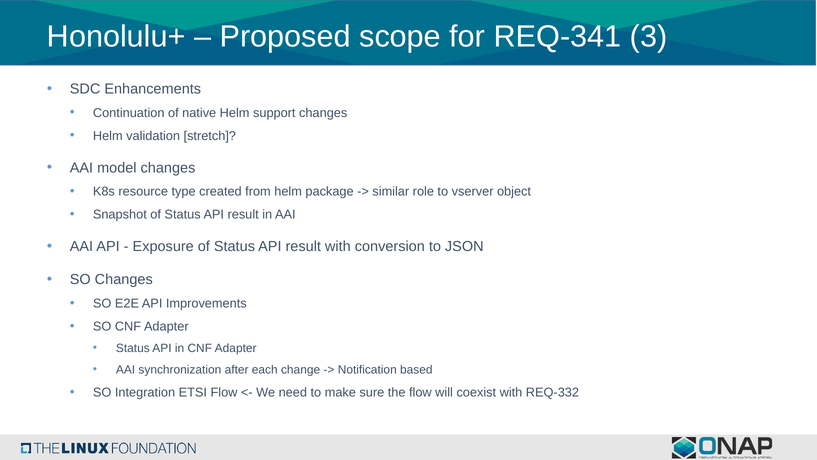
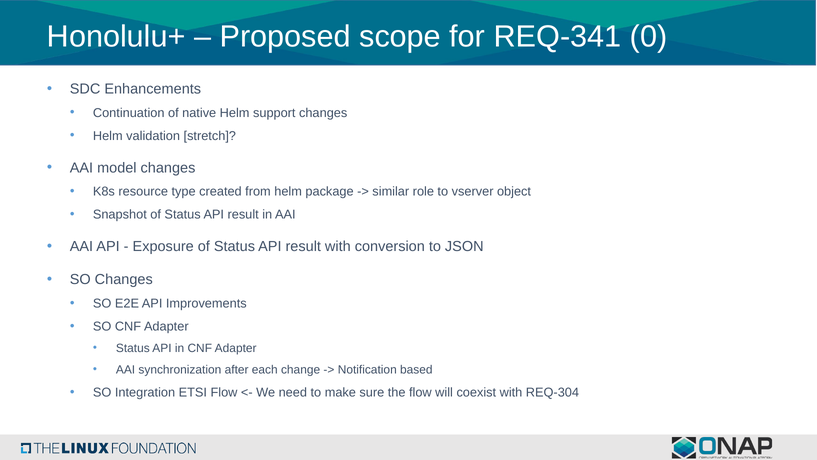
3: 3 -> 0
REQ-332: REQ-332 -> REQ-304
